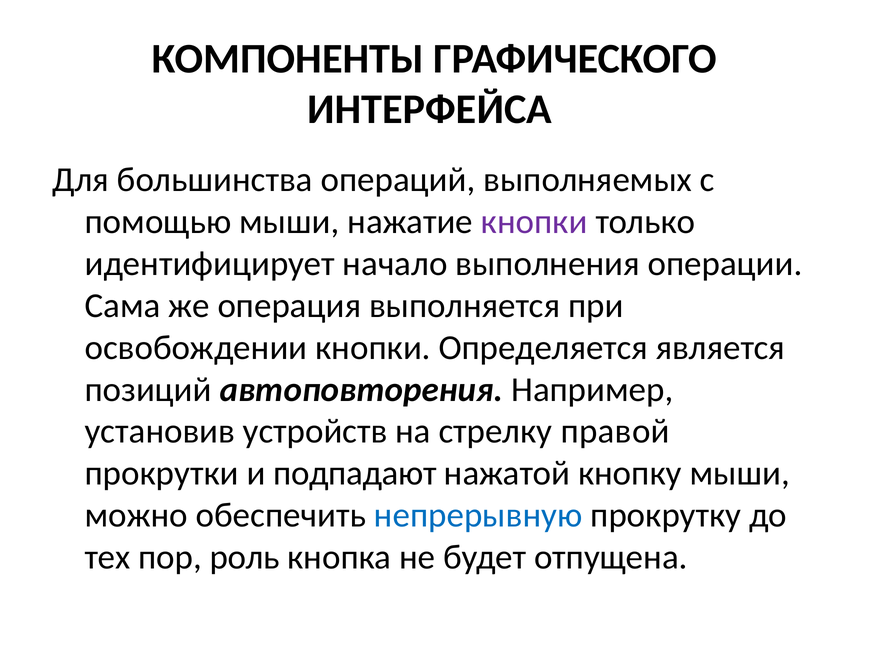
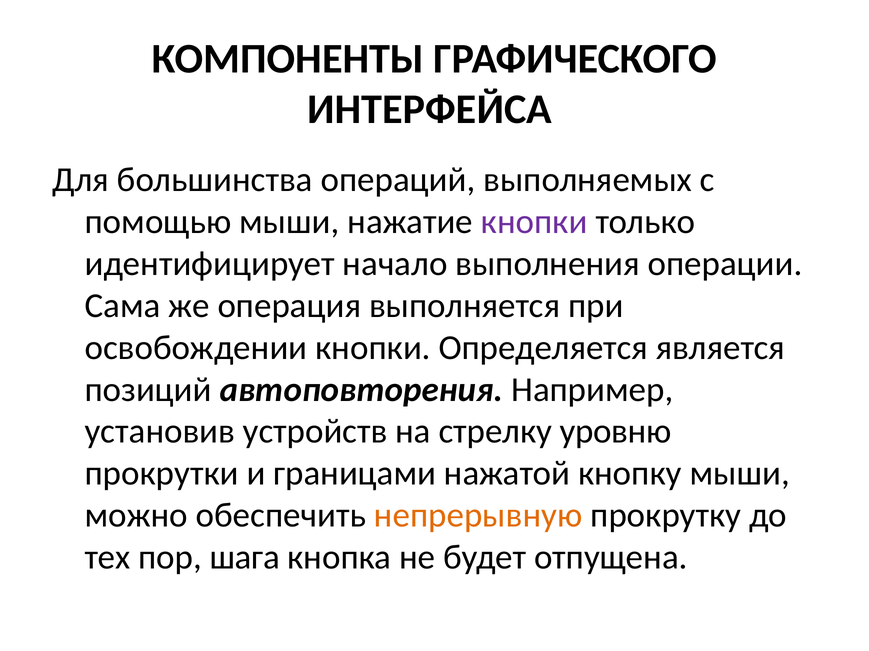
правой: правой -> уровню
подпадают: подпадают -> границами
непрерывную colour: blue -> orange
роль: роль -> шага
